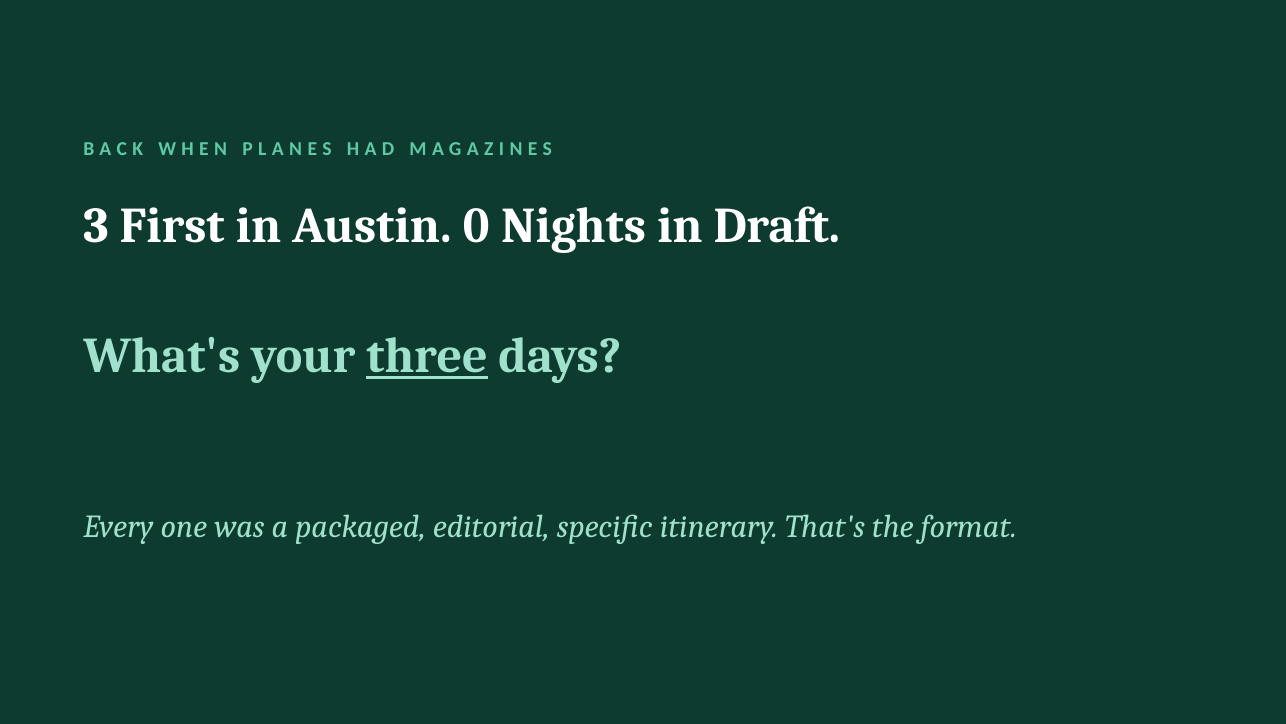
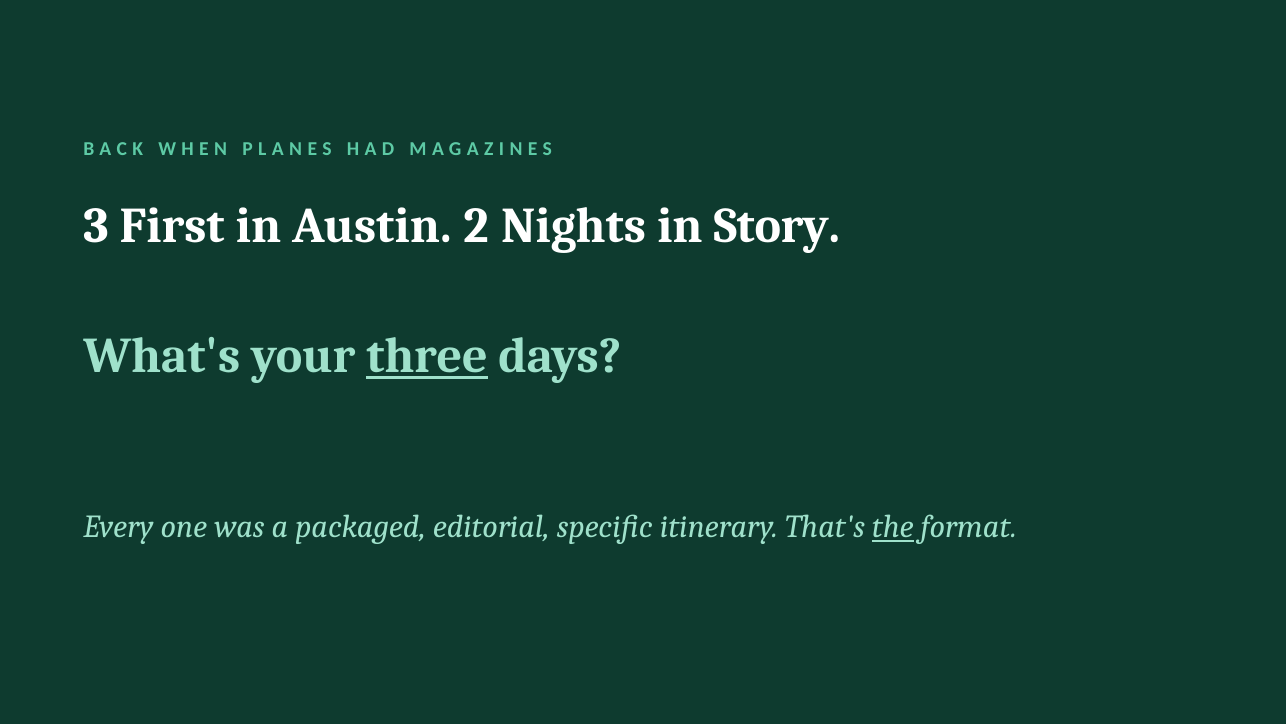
0: 0 -> 2
Draft: Draft -> Story
the underline: none -> present
